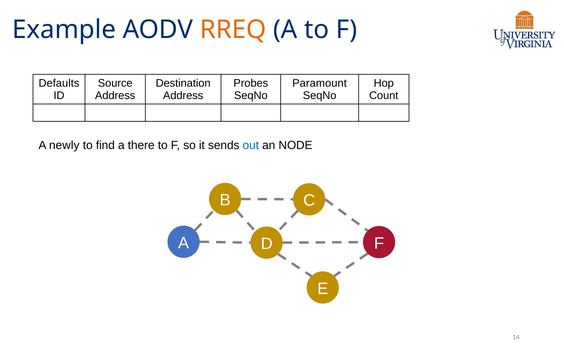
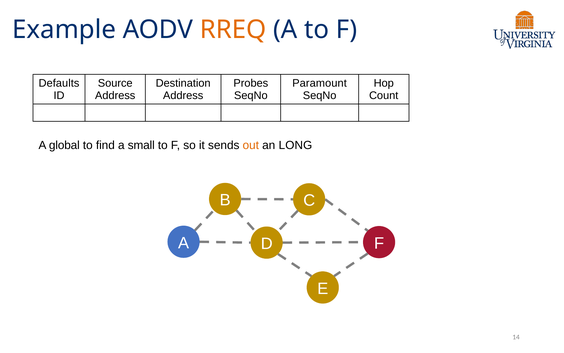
newly: newly -> global
there: there -> small
out colour: blue -> orange
NODE: NODE -> LONG
